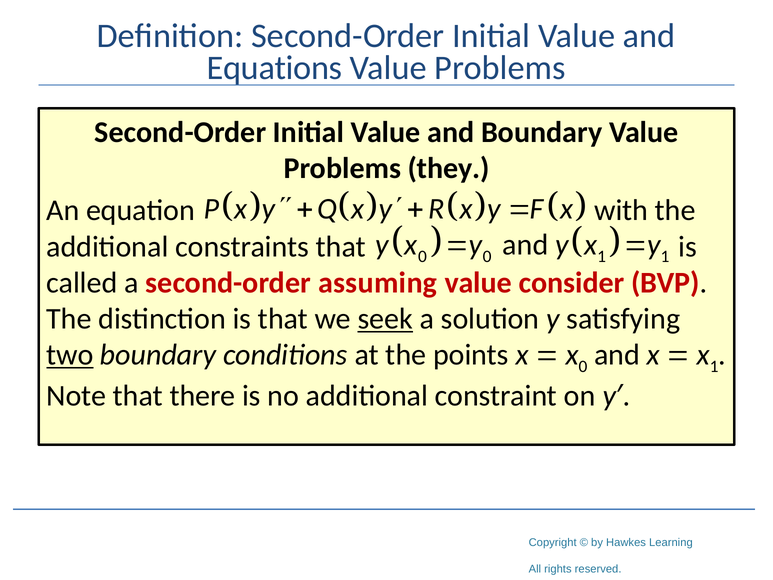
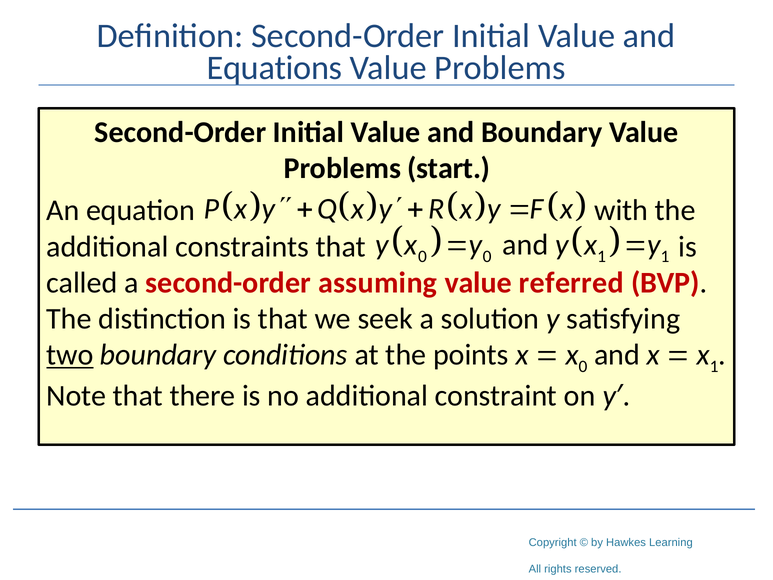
they: they -> start
consider: consider -> referred
seek underline: present -> none
